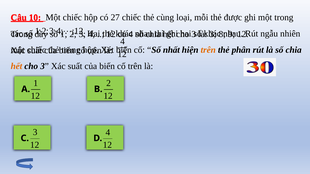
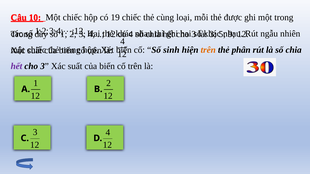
27: 27 -> 19
8: 8 -> 5
nhất: nhất -> sinh
hết at (16, 66) colour: orange -> purple
